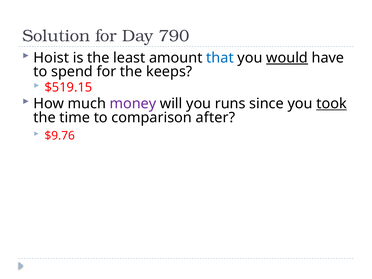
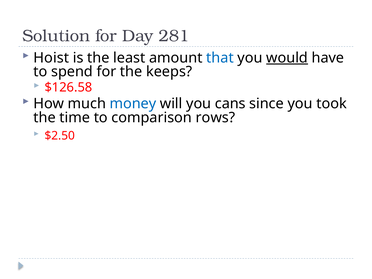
790: 790 -> 281
$519.15: $519.15 -> $126.58
money colour: purple -> blue
runs: runs -> cans
took underline: present -> none
after: after -> rows
$9.76: $9.76 -> $2.50
